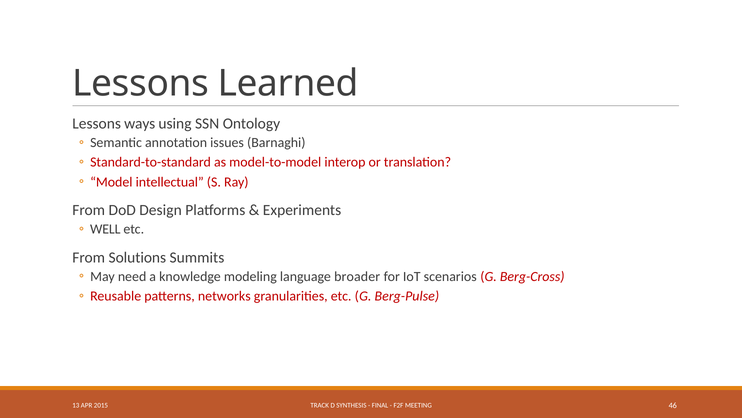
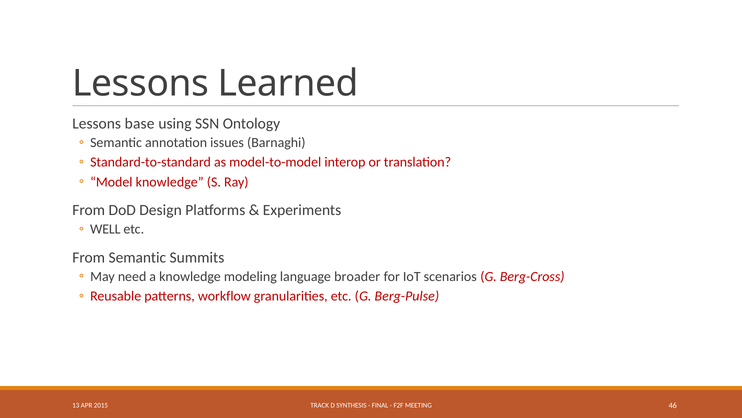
ways: ways -> base
Model intellectual: intellectual -> knowledge
From Solutions: Solutions -> Semantic
networks: networks -> workflow
